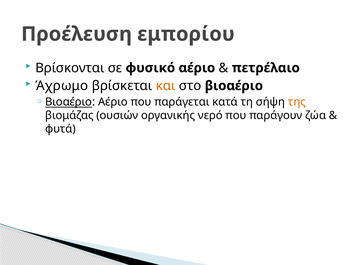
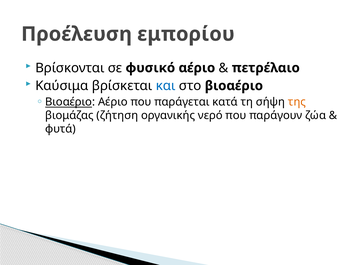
Άχρωμο: Άχρωμο -> Καύσιμα
και colour: orange -> blue
ουσιών: ουσιών -> ζήτηση
